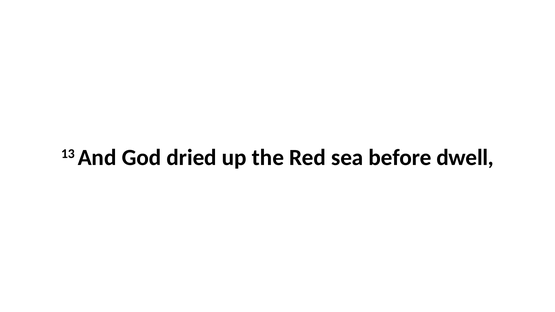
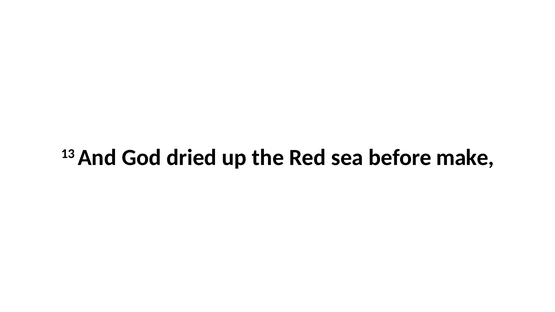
dwell: dwell -> make
